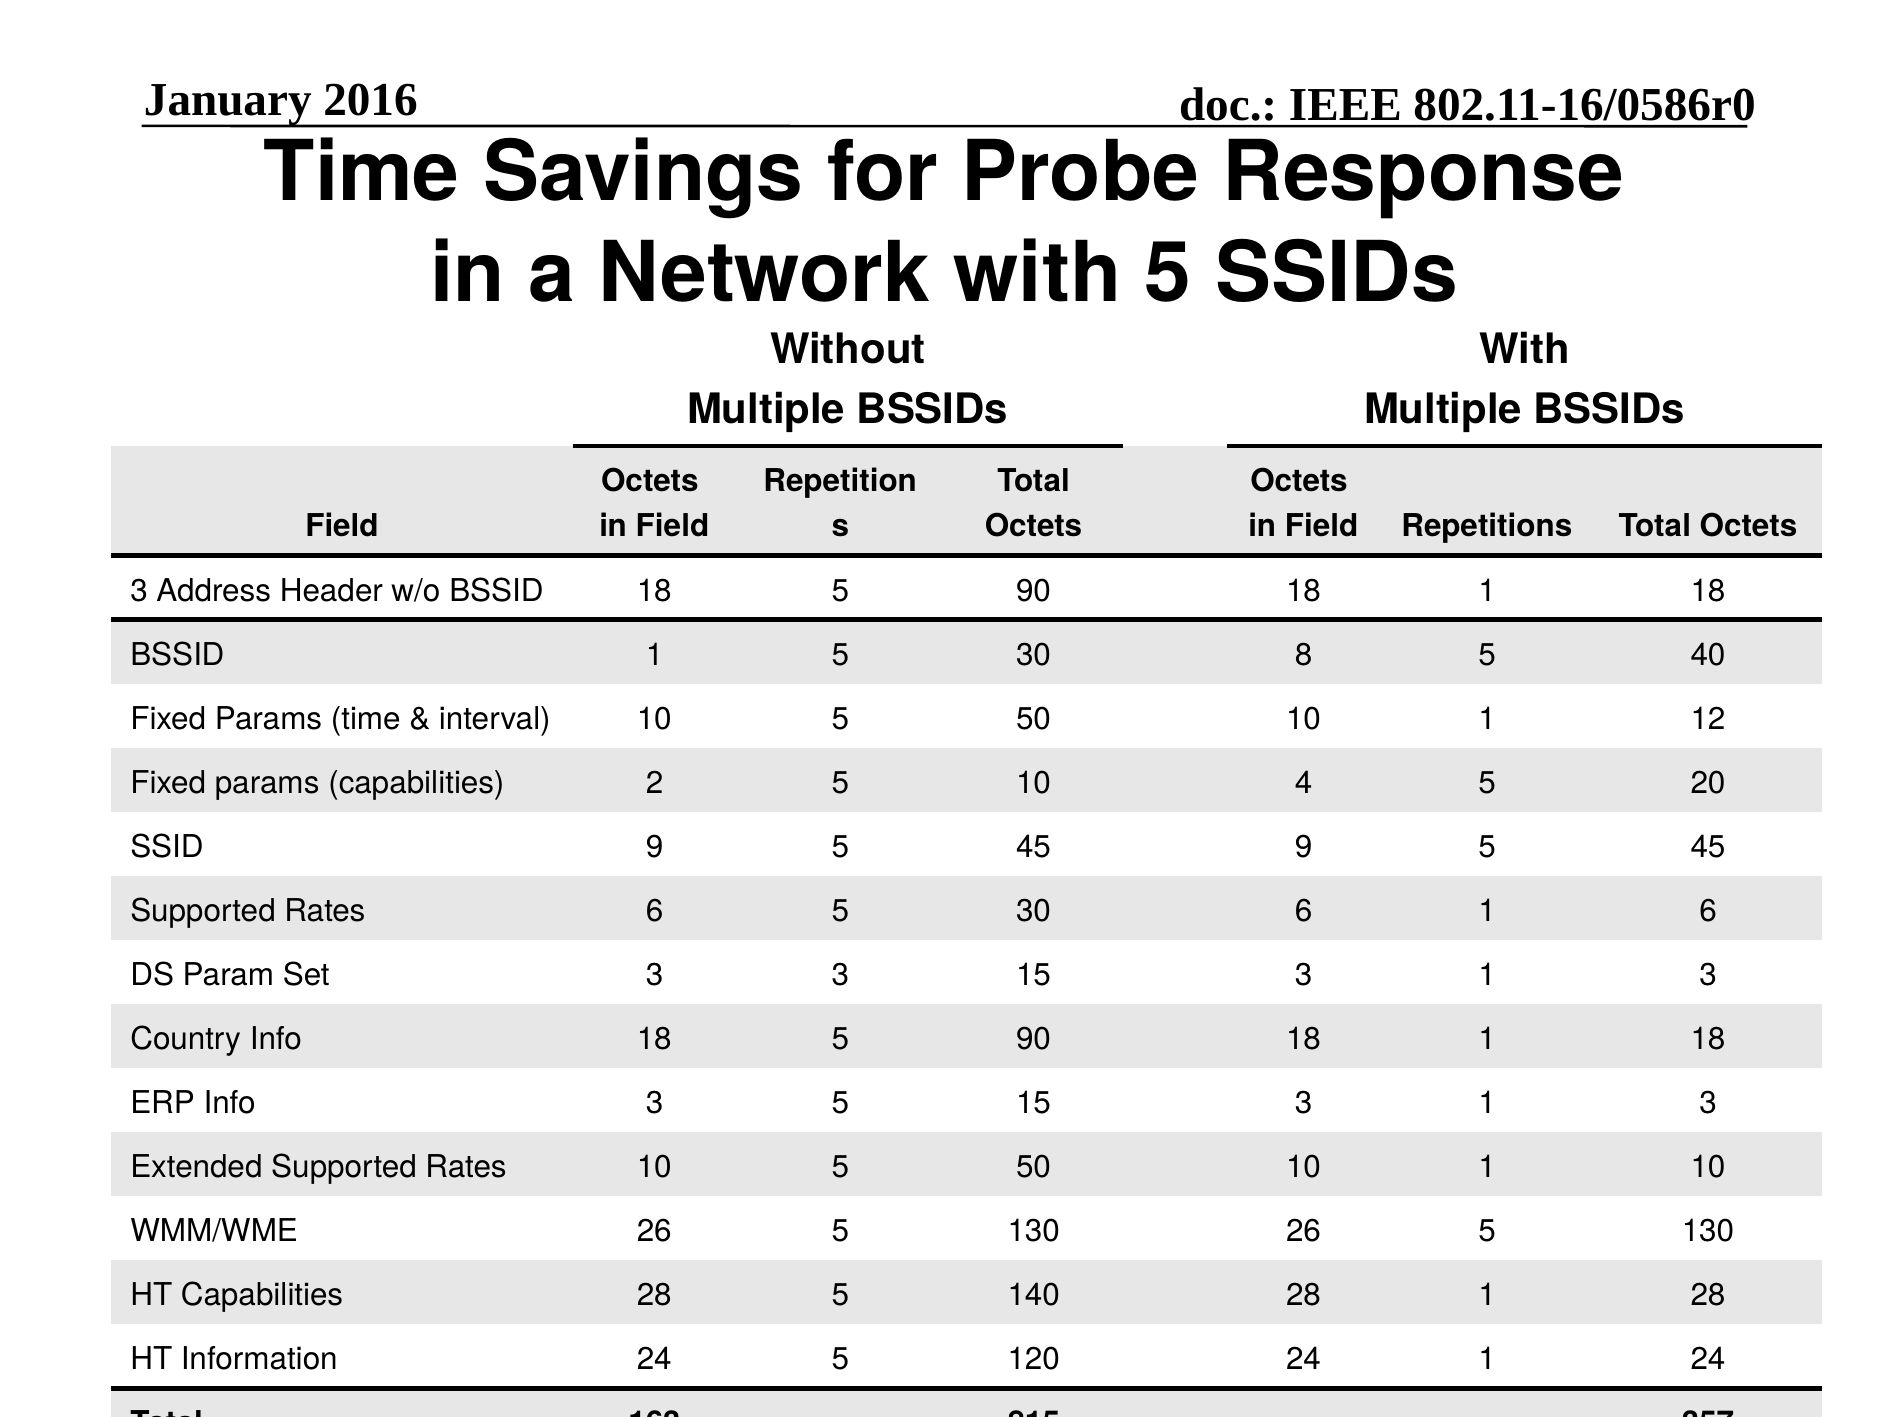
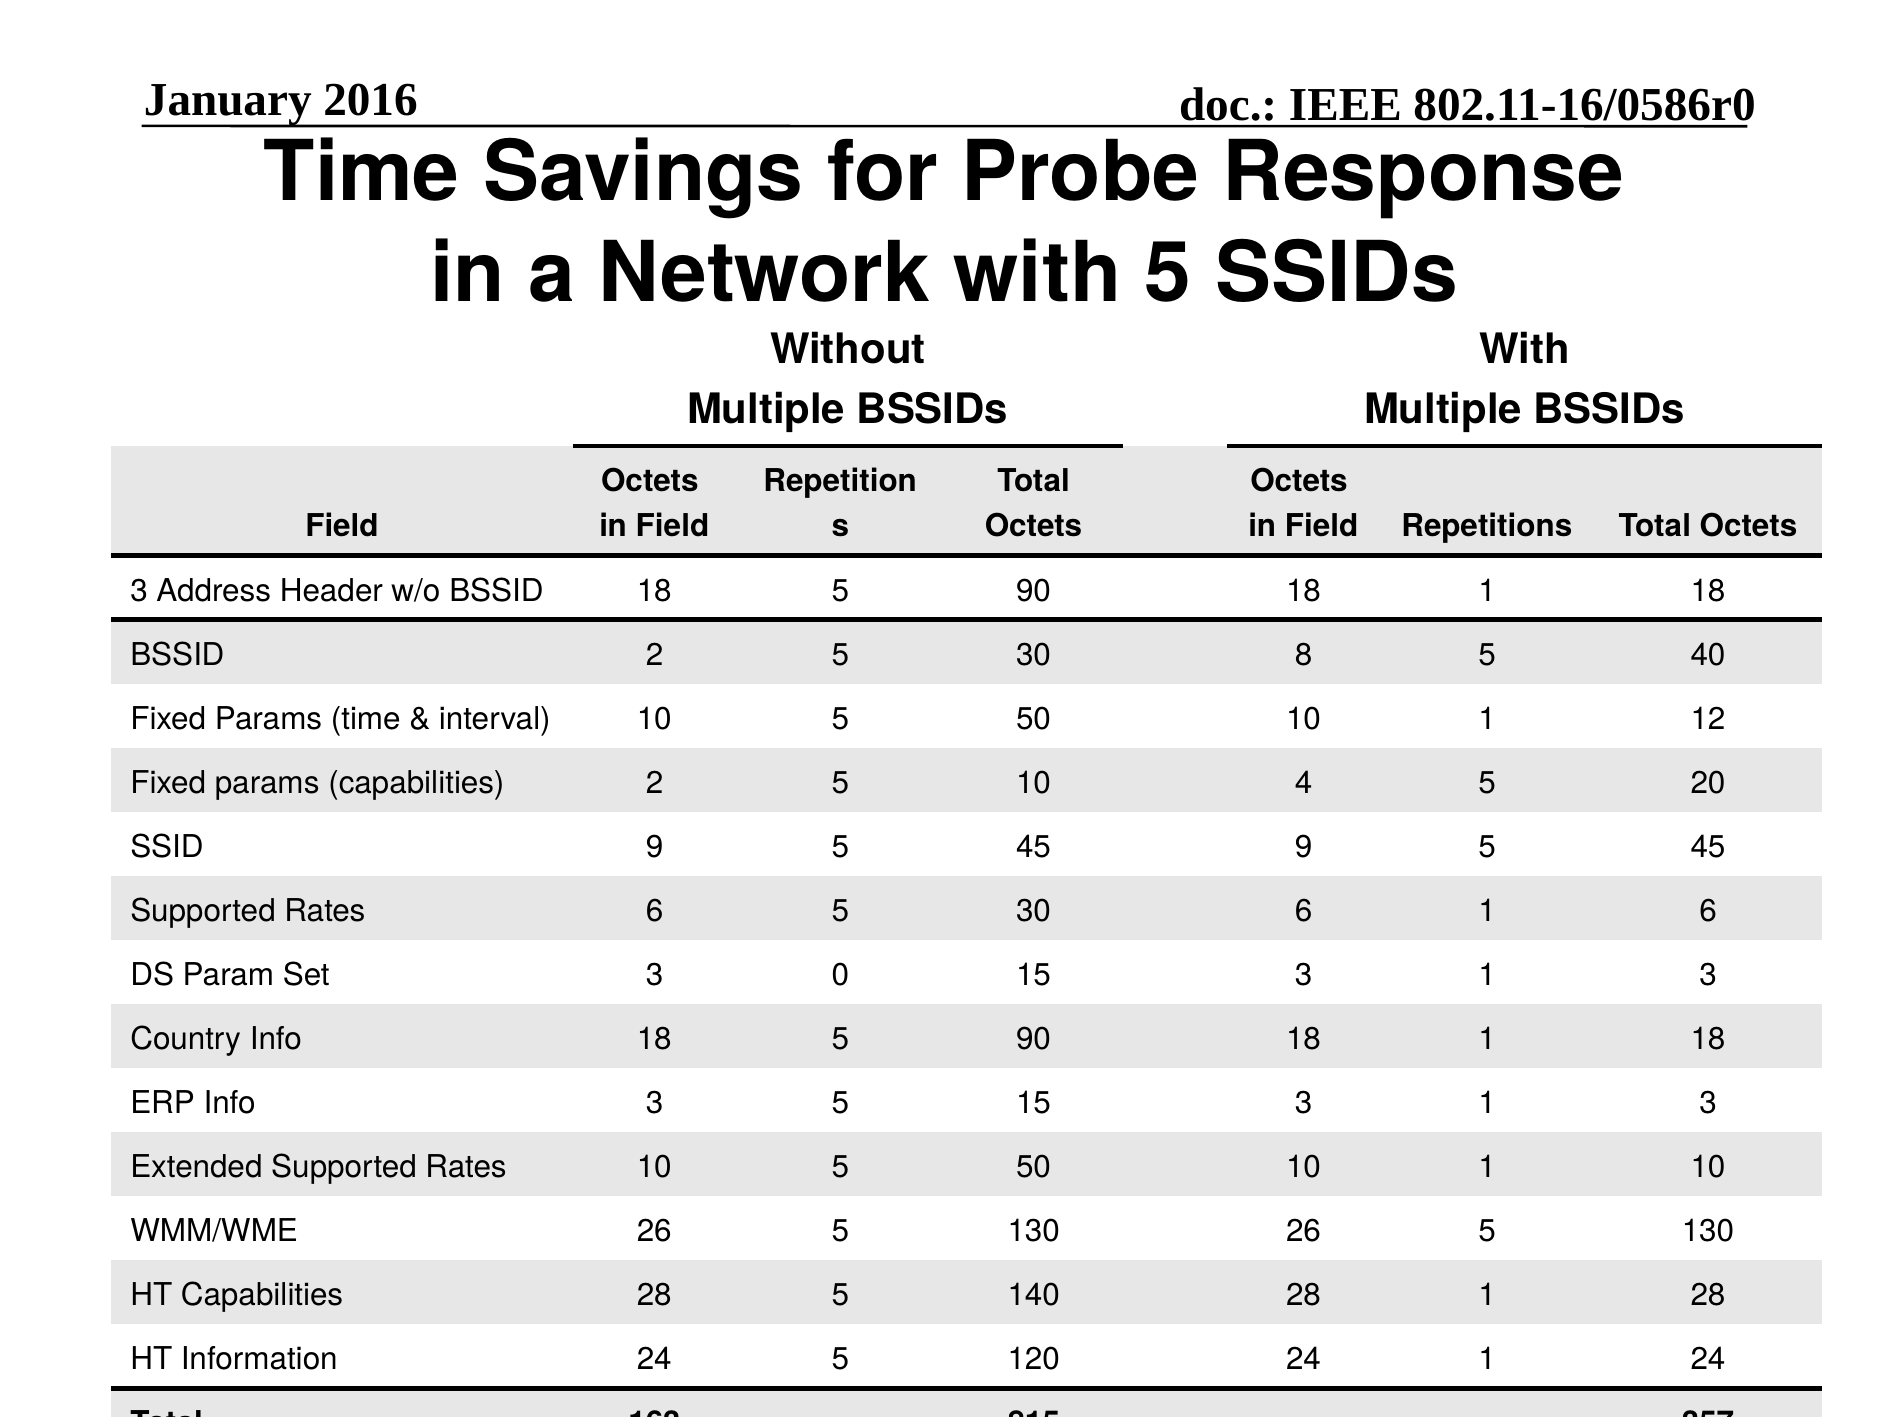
BSSID 1: 1 -> 2
3 3: 3 -> 0
